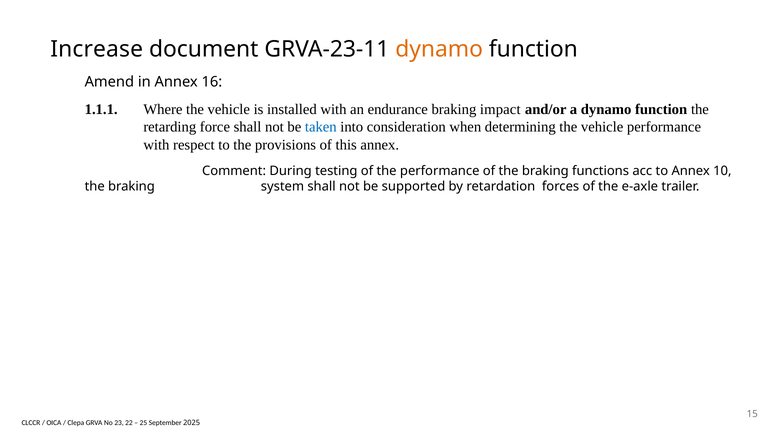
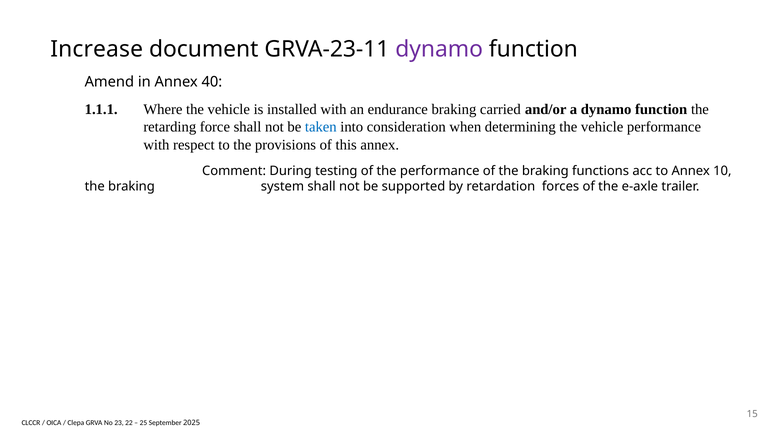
dynamo at (439, 49) colour: orange -> purple
16: 16 -> 40
impact: impact -> carried
